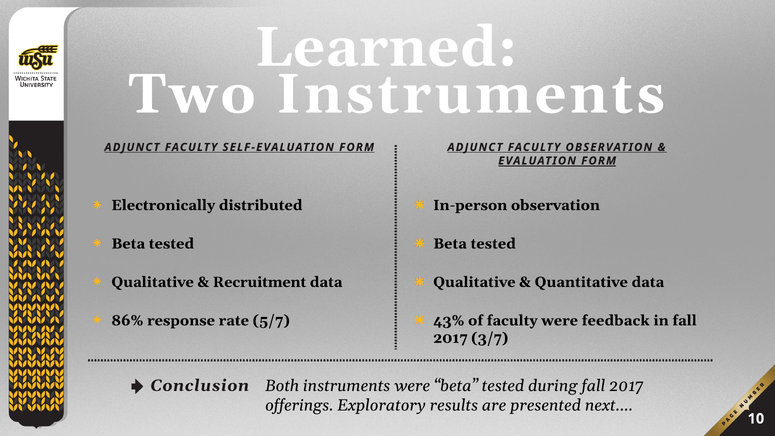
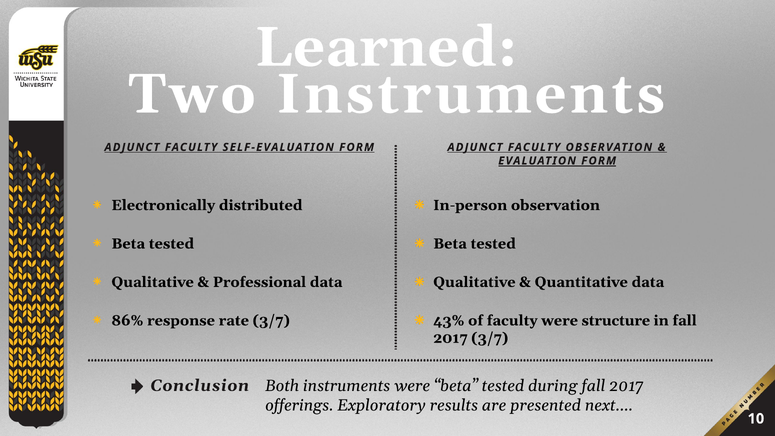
Recruitment: Recruitment -> Professional
rate 5/7: 5/7 -> 3/7
feedback: feedback -> structure
